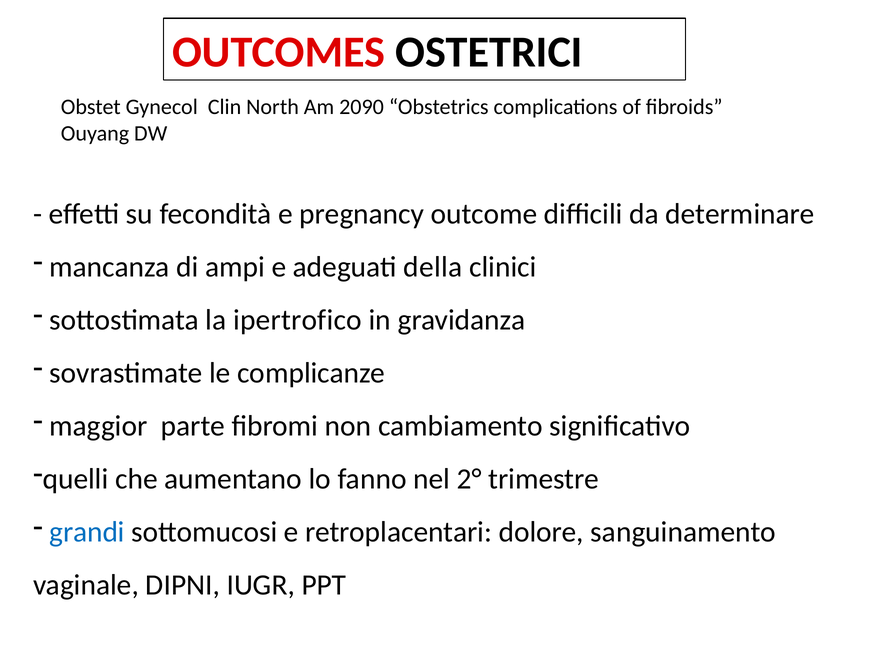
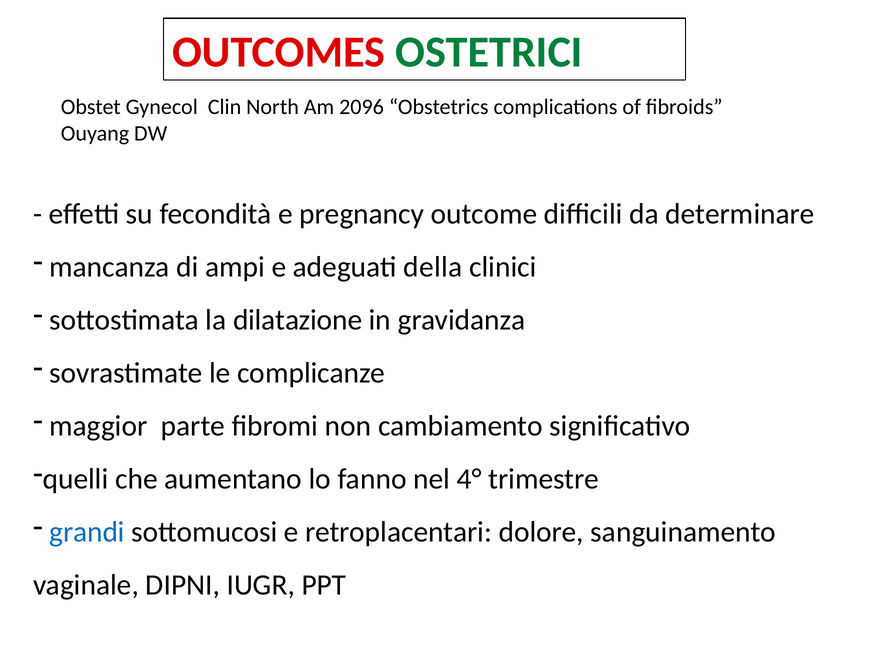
OSTETRICI colour: black -> green
2090: 2090 -> 2096
ipertrofico: ipertrofico -> dilatazione
2°: 2° -> 4°
